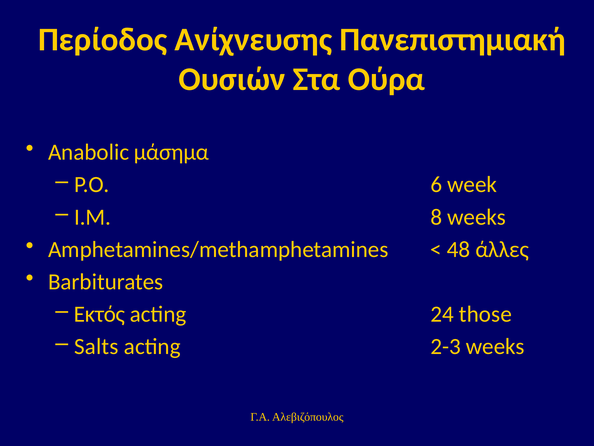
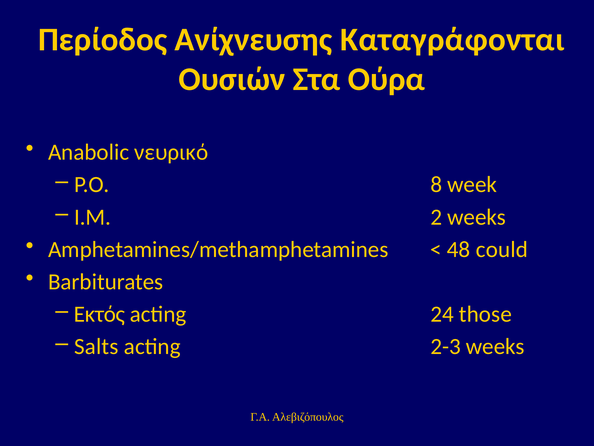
Πανεπιστημιακή: Πανεπιστημιακή -> Καταγράφονται
μάσημα: μάσημα -> νευρικό
6: 6 -> 8
8: 8 -> 2
άλλες: άλλες -> could
